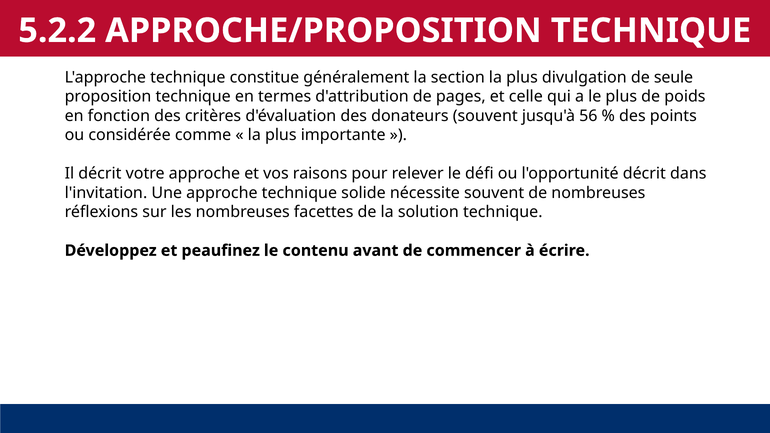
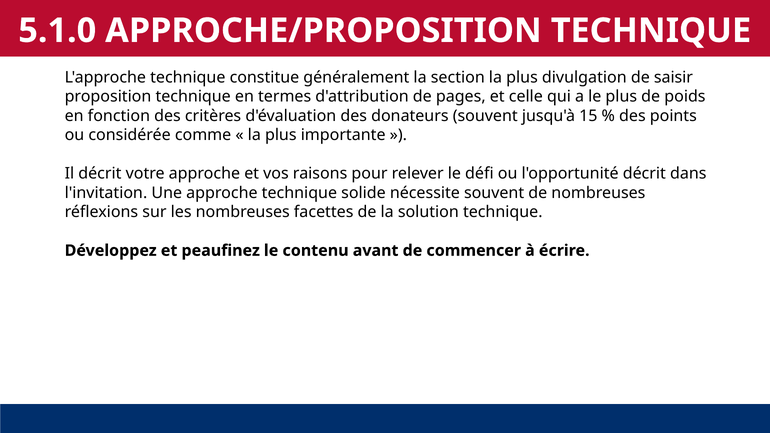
5.2.2: 5.2.2 -> 5.1.0
seule: seule -> saisir
56: 56 -> 15
